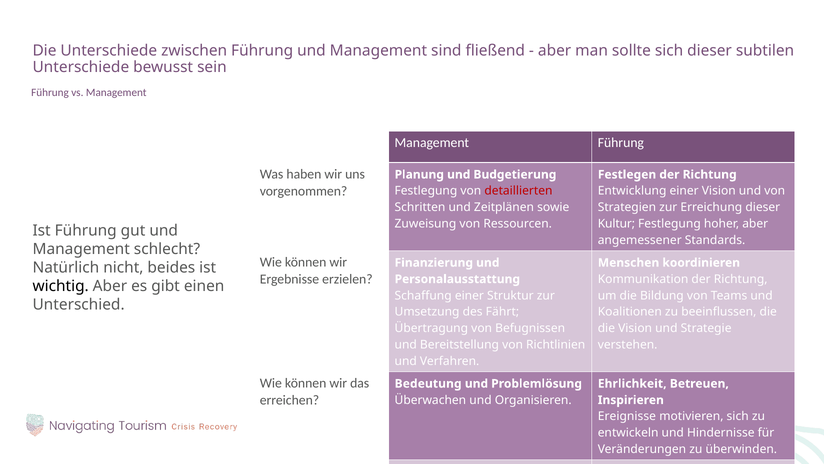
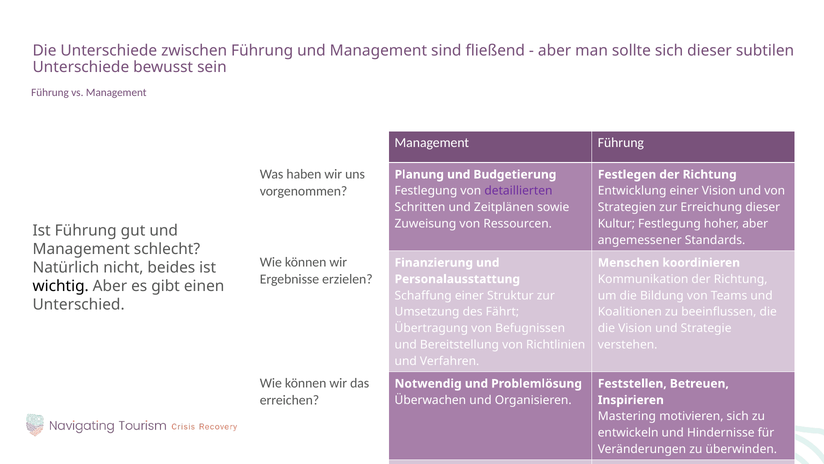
detaillierten colour: red -> purple
Bedeutung: Bedeutung -> Notwendig
Ehrlichkeit: Ehrlichkeit -> Feststellen
Ereignisse: Ereignisse -> Mastering
